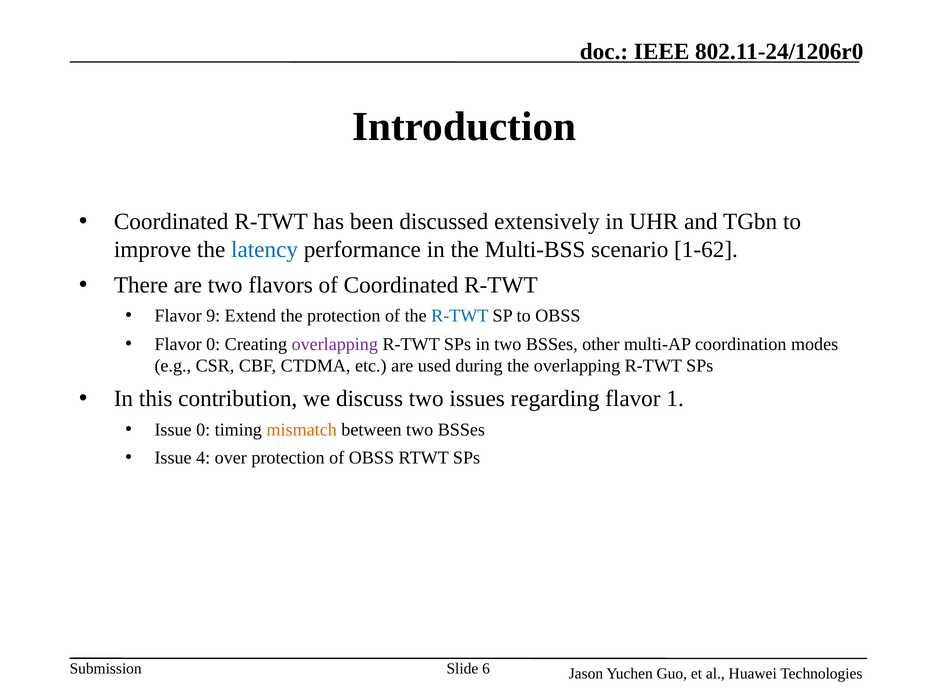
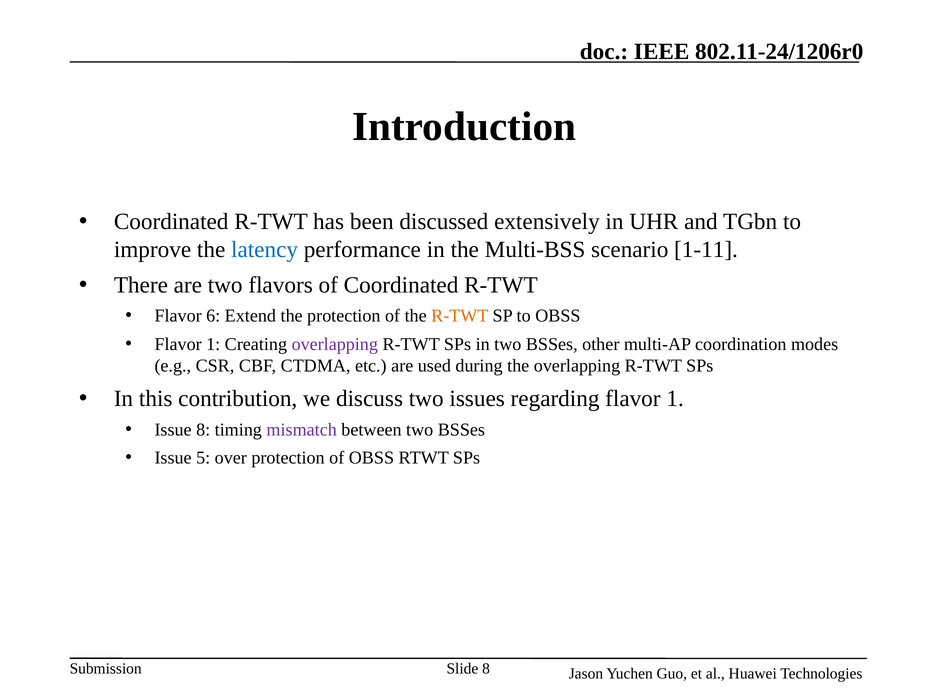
1-62: 1-62 -> 1-11
9: 9 -> 6
R-TWT at (460, 316) colour: blue -> orange
0 at (213, 344): 0 -> 1
Issue 0: 0 -> 8
mismatch colour: orange -> purple
4: 4 -> 5
Slide 6: 6 -> 8
